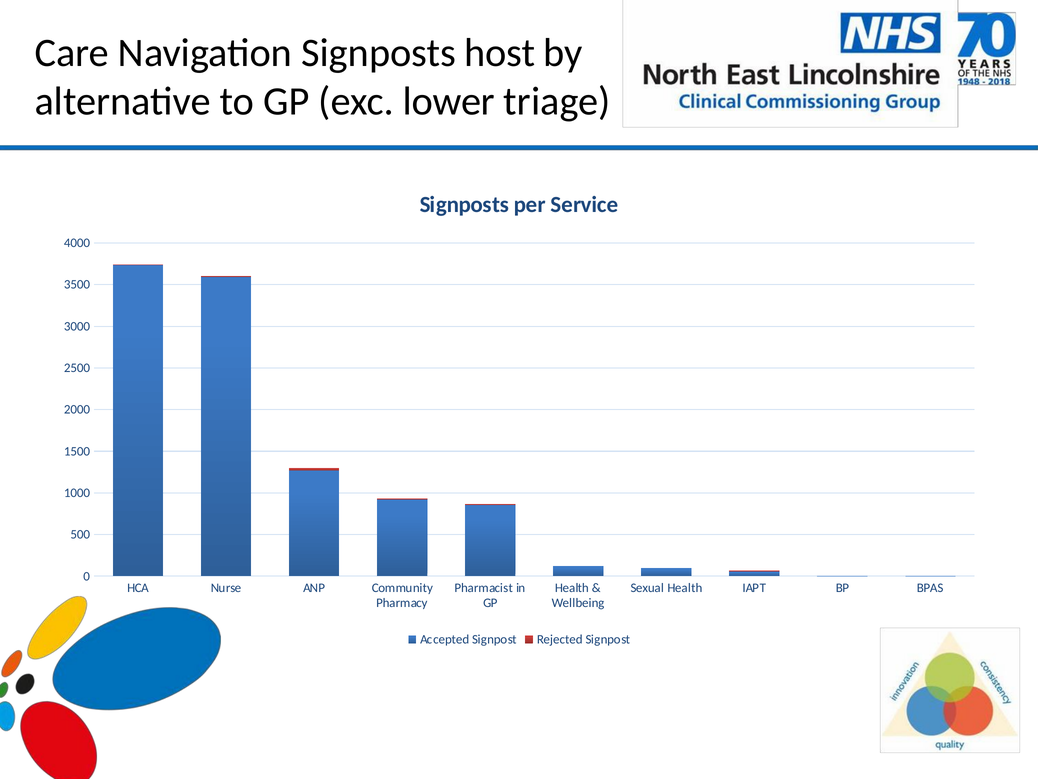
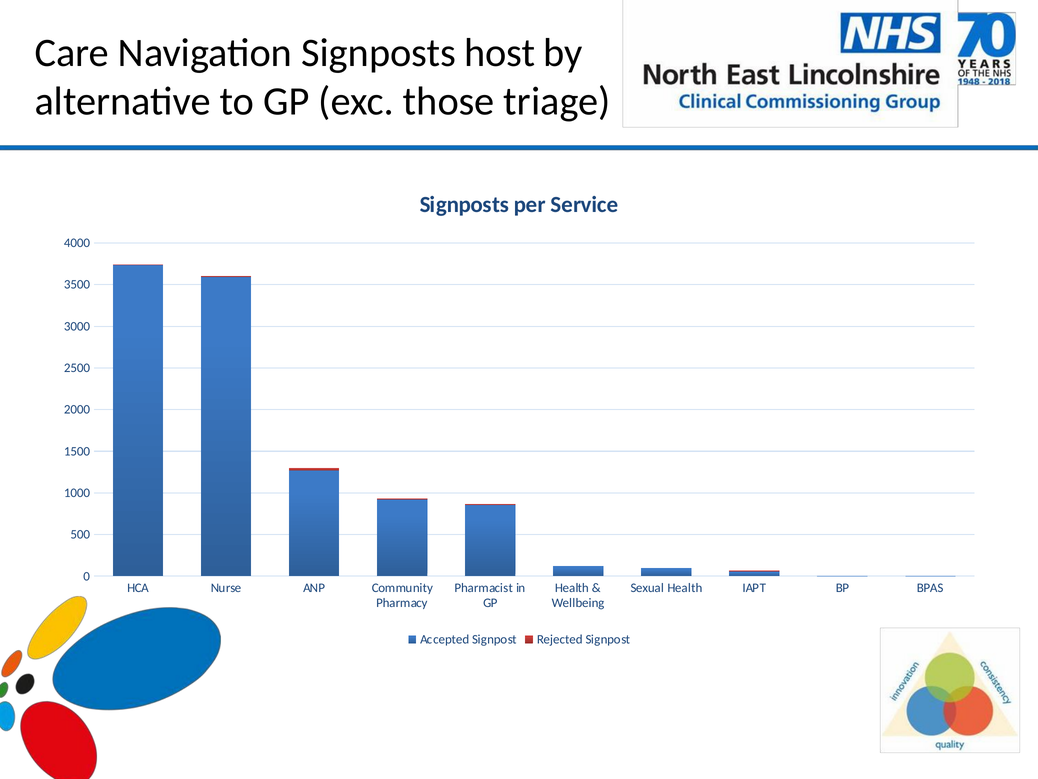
lower: lower -> those
